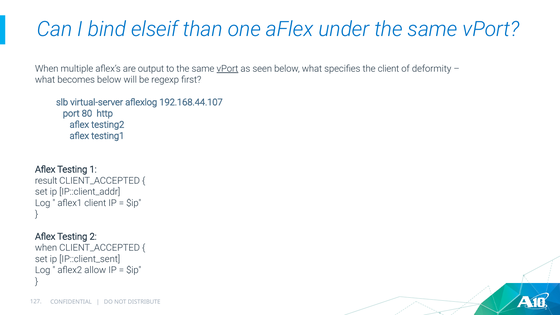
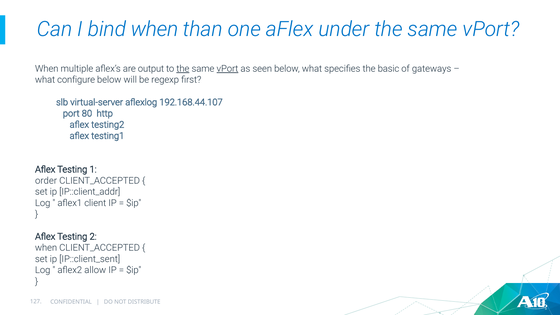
bind elseif: elseif -> when
the at (183, 69) underline: none -> present
the client: client -> basic
deformity: deformity -> gateways
becomes: becomes -> configure
result: result -> order
